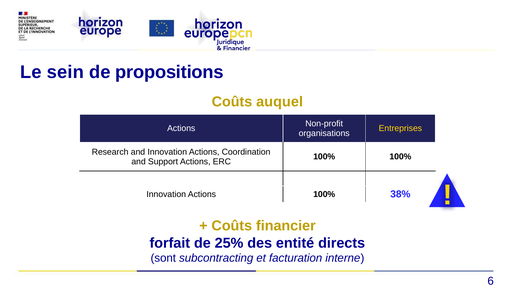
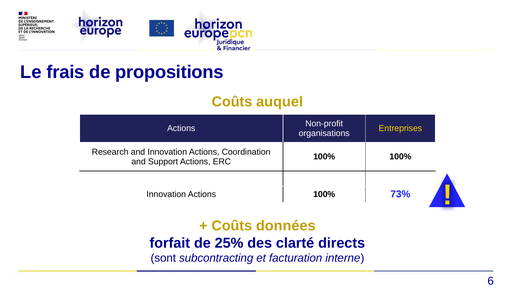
sein: sein -> frais
38%: 38% -> 73%
financier: financier -> données
entité: entité -> clarté
